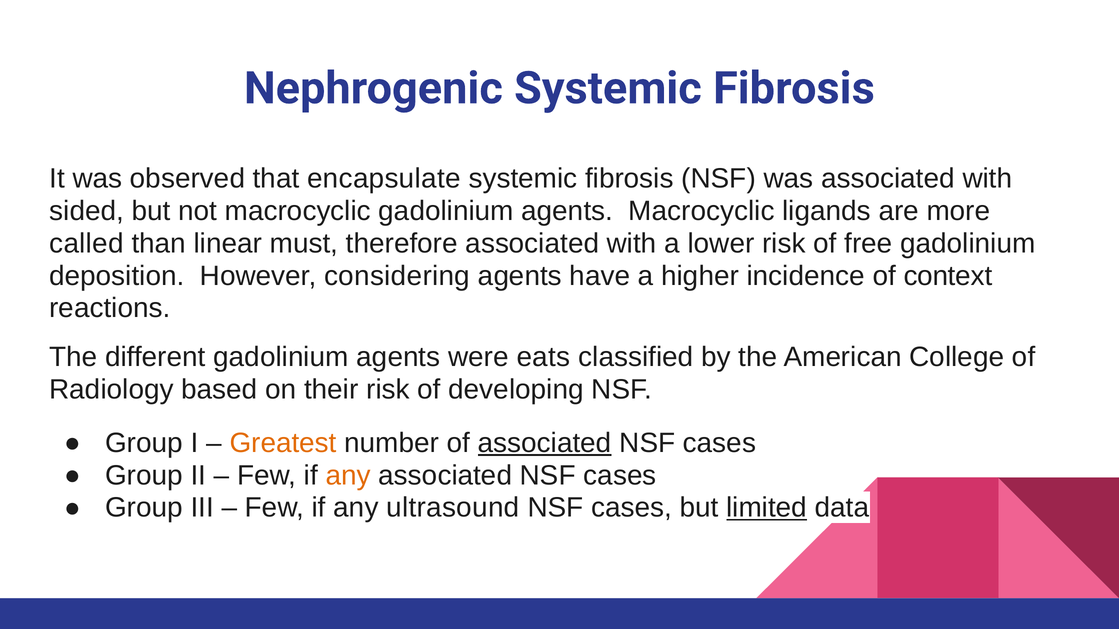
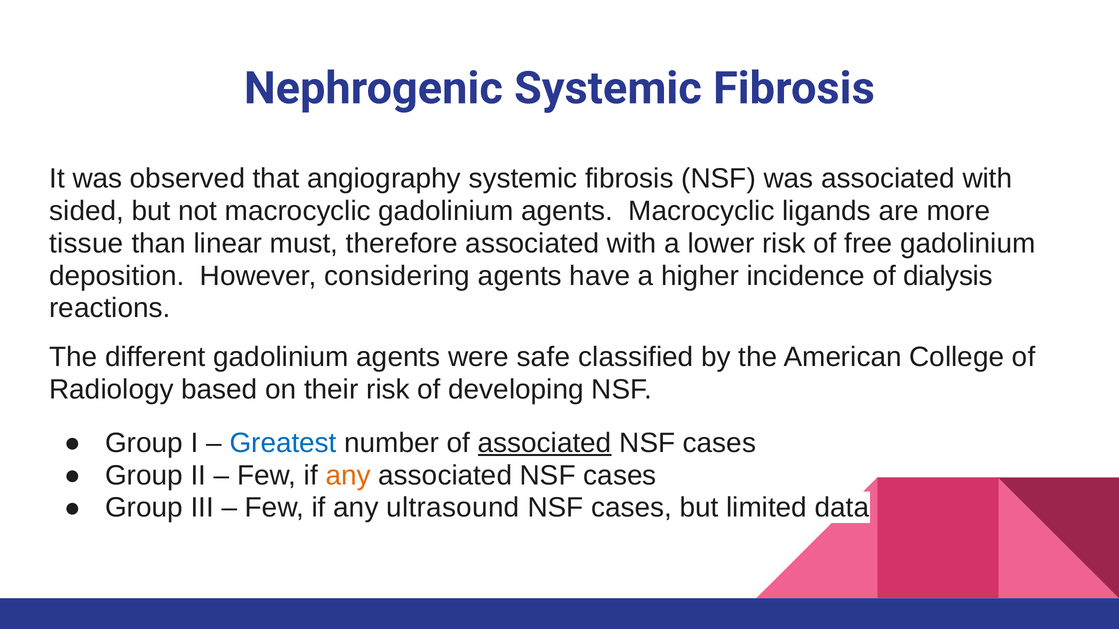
encapsulate: encapsulate -> angiography
called: called -> tissue
context: context -> dialysis
eats: eats -> safe
Greatest colour: orange -> blue
limited underline: present -> none
